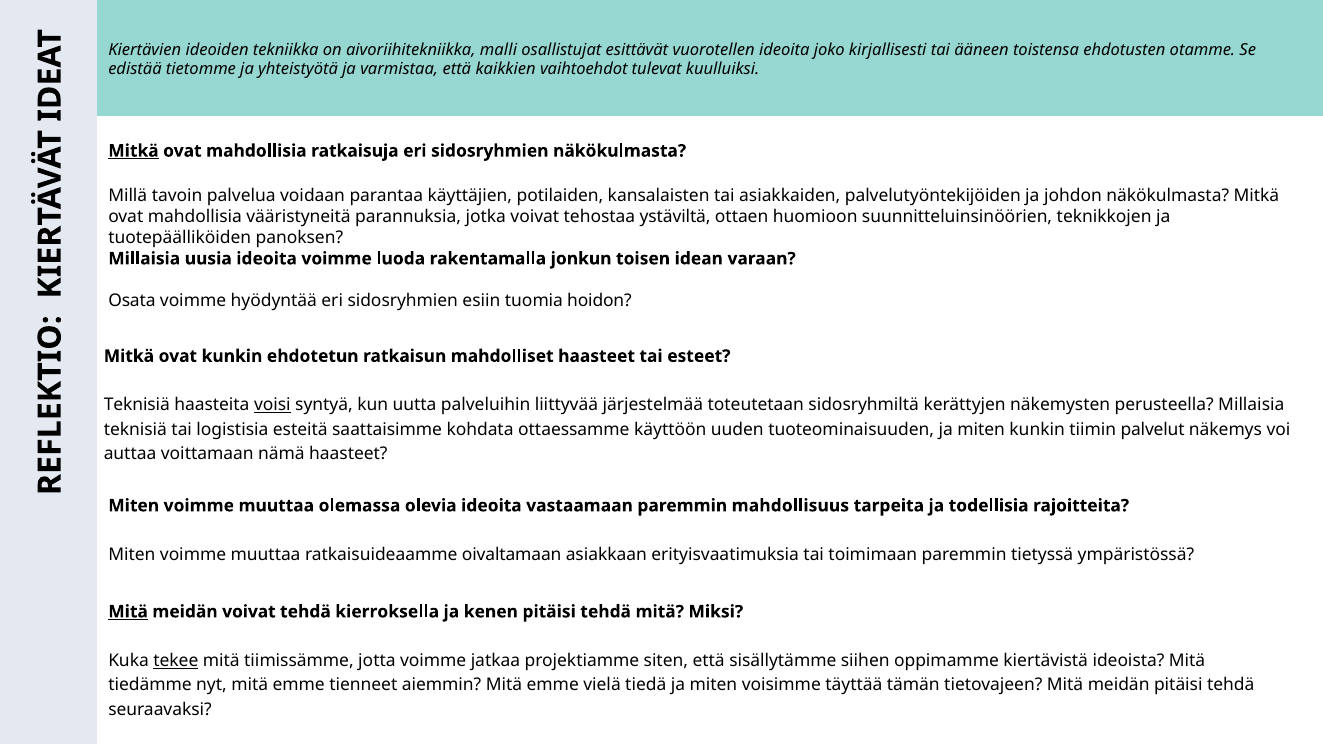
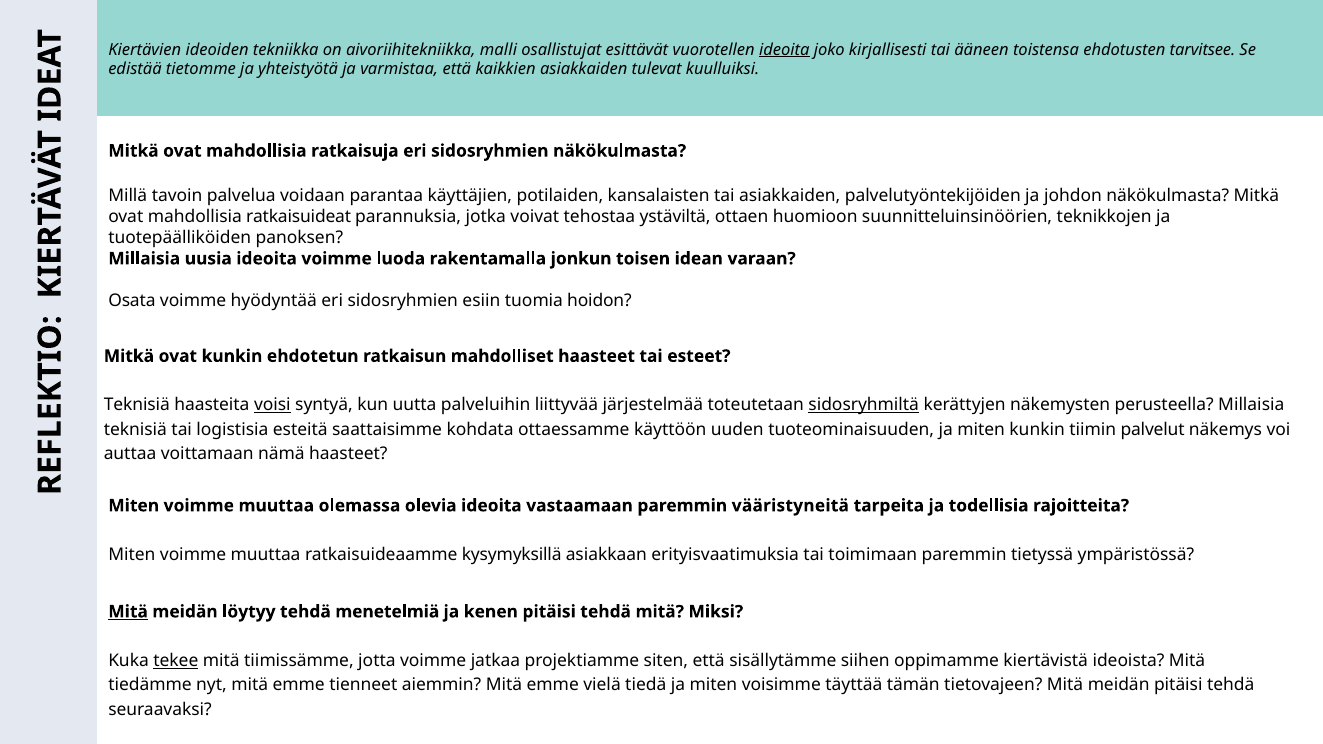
ideoita at (784, 50) underline: none -> present
otamme: otamme -> tarvitsee
kaikkien vaihtoehdot: vaihtoehdot -> asiakkaiden
Mitkä at (133, 151) underline: present -> none
vääristyneitä: vääristyneitä -> ratkaisuideat
sidosryhmiltä underline: none -> present
mahdollisuus: mahdollisuus -> vääristyneitä
oivaltamaan: oivaltamaan -> kysymyksillä
meidän voivat: voivat -> löytyy
kierroksella: kierroksella -> menetelmiä
